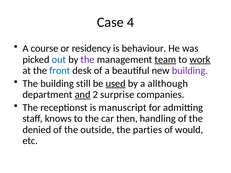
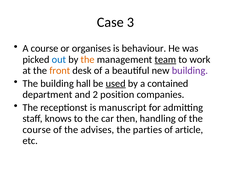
4: 4 -> 3
residency: residency -> organises
the at (88, 60) colour: purple -> orange
work underline: present -> none
front colour: blue -> orange
still: still -> hall
allthough: allthough -> contained
and underline: present -> none
surprise: surprise -> position
denied at (37, 130): denied -> course
outside: outside -> advises
would: would -> article
